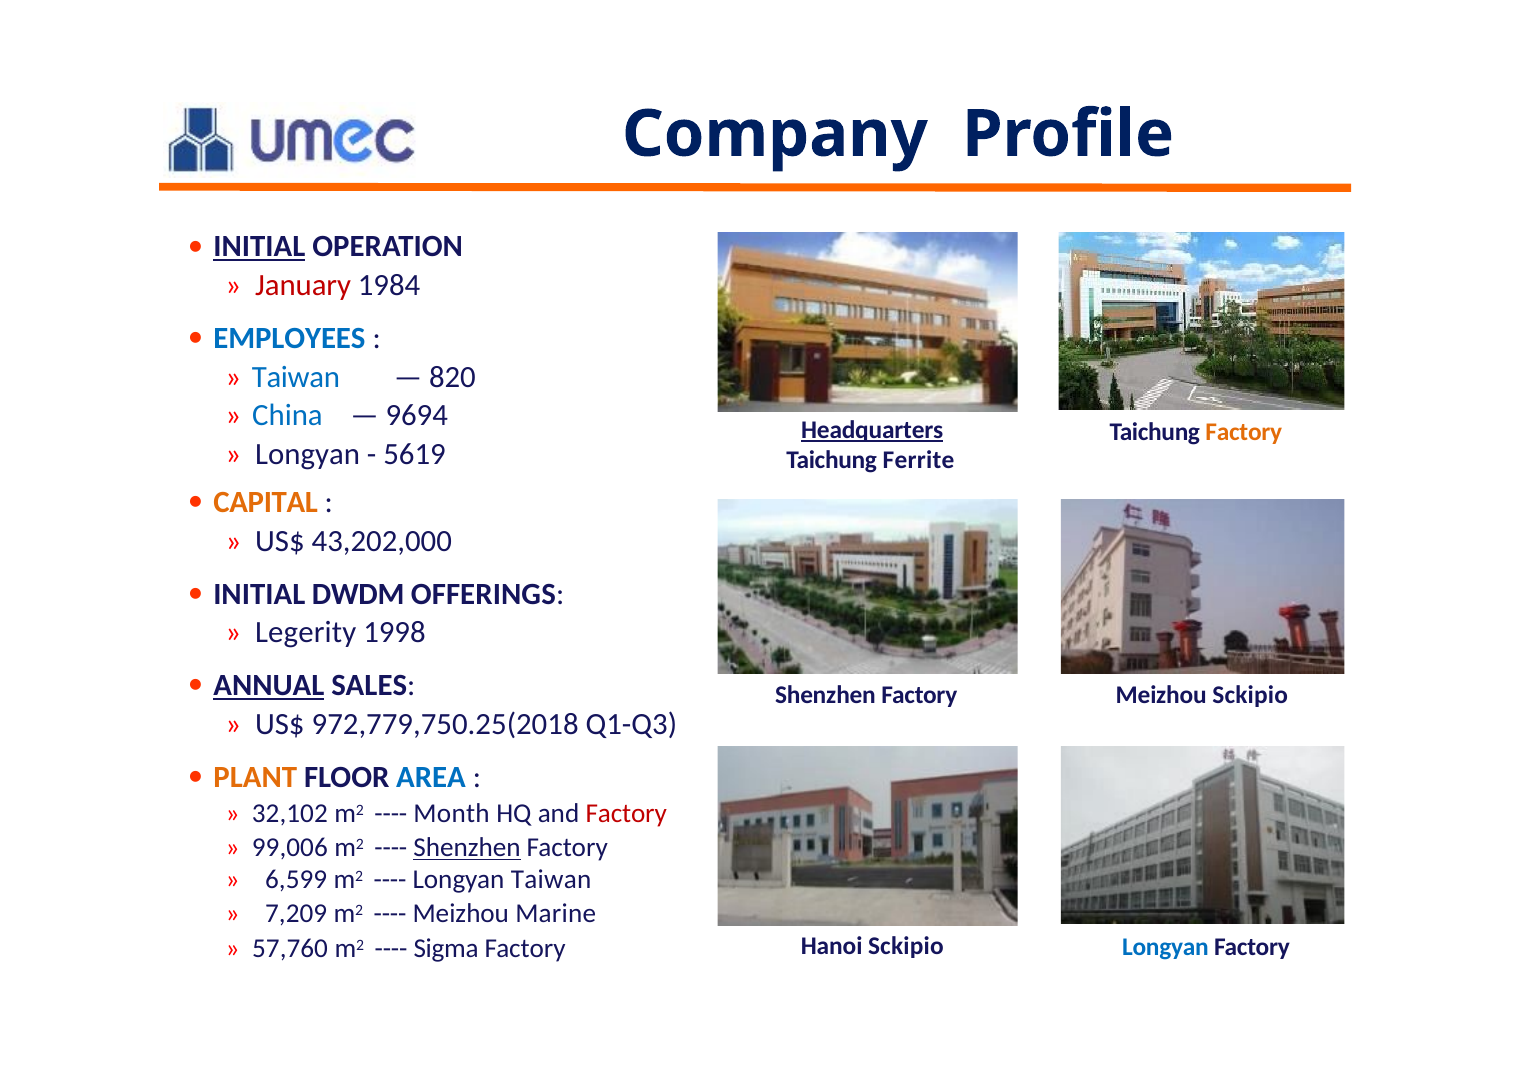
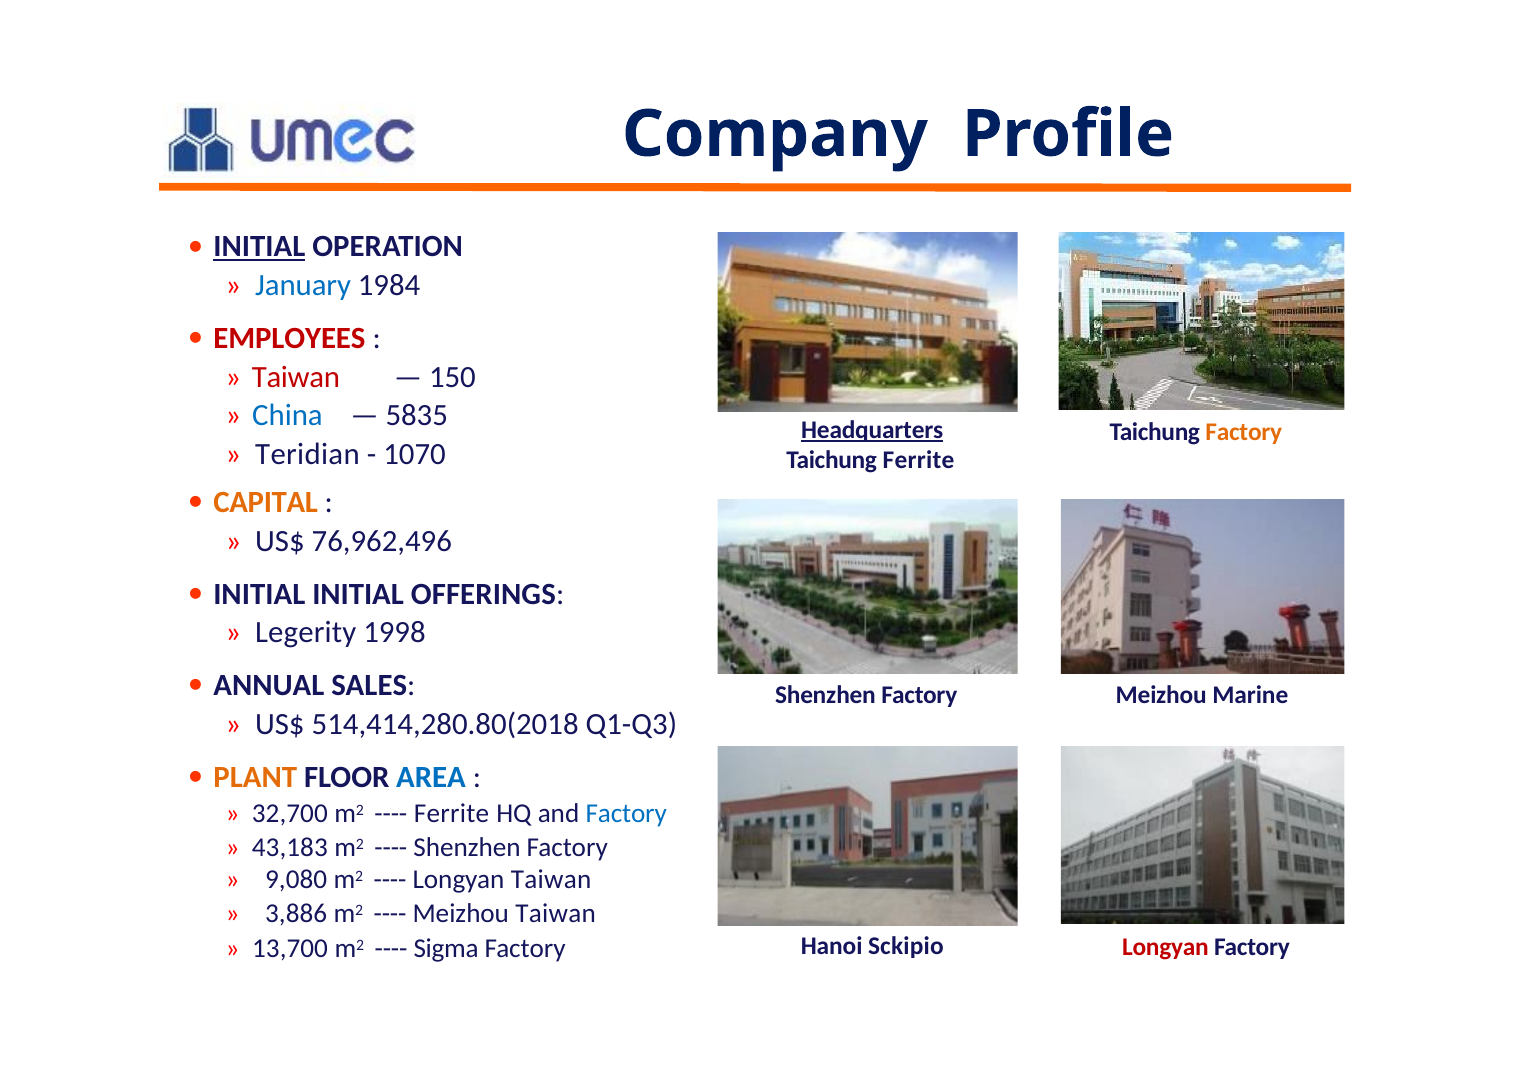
January colour: red -> blue
EMPLOYEES colour: blue -> red
Taiwan at (296, 377) colour: blue -> red
820: 820 -> 150
9694: 9694 -> 5835
Longyan at (308, 454): Longyan -> Teridian
5619: 5619 -> 1070
43,202,000: 43,202,000 -> 76,962,496
INITIAL DWDM: DWDM -> INITIAL
ANNUAL underline: present -> none
Meizhou Sckipio: Sckipio -> Marine
972,779,750.25(2018: 972,779,750.25(2018 -> 514,414,280.80(2018
32,102: 32,102 -> 32,700
Month at (452, 813): Month -> Ferrite
Factory at (626, 813) colour: red -> blue
99,006: 99,006 -> 43,183
Shenzhen at (467, 847) underline: present -> none
6,599: 6,599 -> 9,080
7,209: 7,209 -> 3,886
Meizhou Marine: Marine -> Taiwan
Longyan at (1165, 946) colour: blue -> red
57,760: 57,760 -> 13,700
